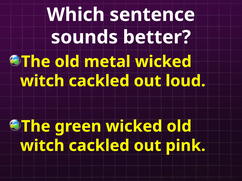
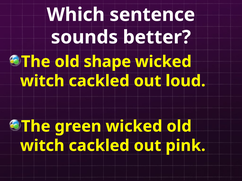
metal: metal -> shape
